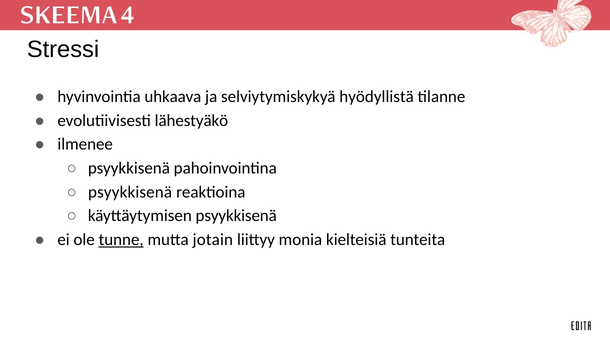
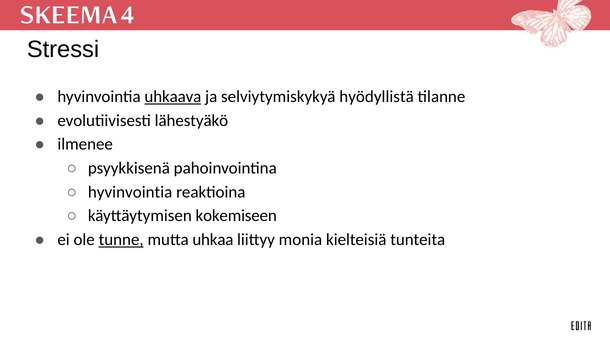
uhkaava underline: none -> present
psyykkisenä at (130, 192): psyykkisenä -> hyvinvointia
käyttäytymisen psyykkisenä: psyykkisenä -> kokemiseen
jotain: jotain -> uhkaa
